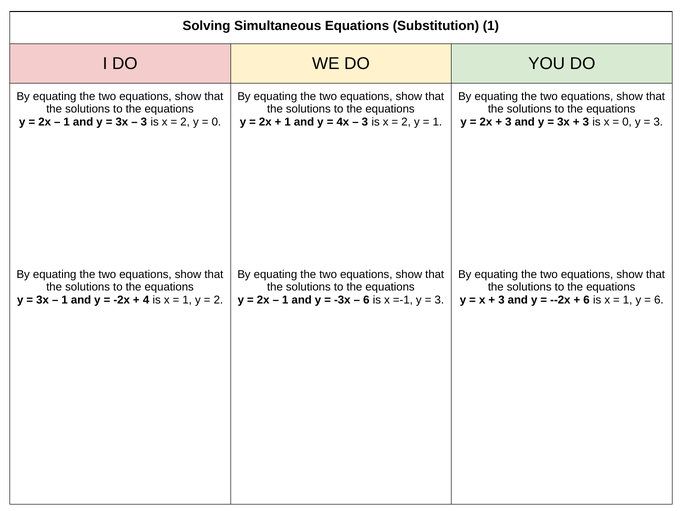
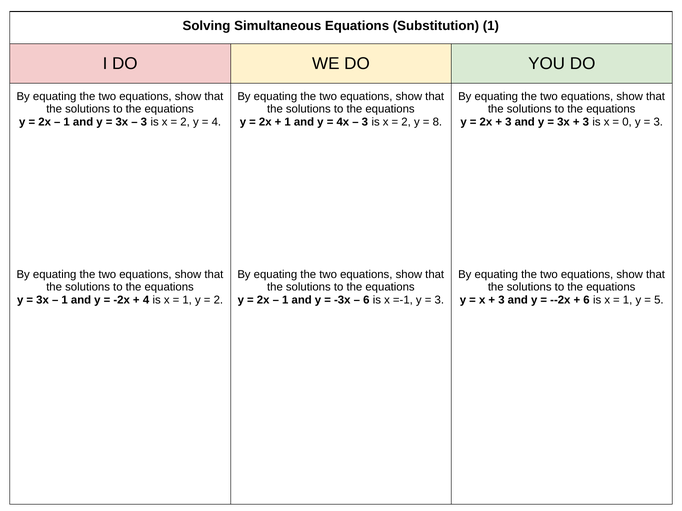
0 at (216, 122): 0 -> 4
1 at (437, 122): 1 -> 8
6 at (659, 300): 6 -> 5
